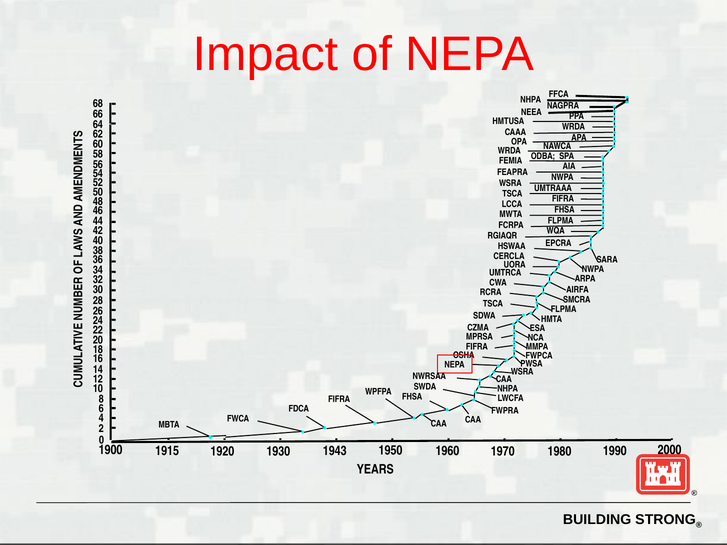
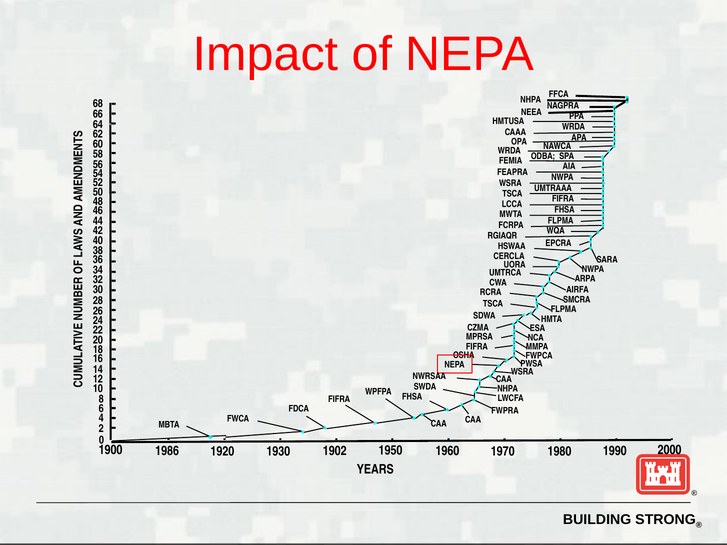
1915: 1915 -> 1986
1943: 1943 -> 1902
